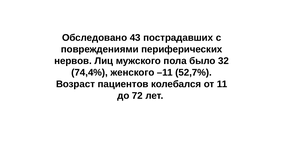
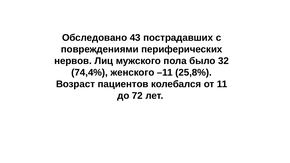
52,7%: 52,7% -> 25,8%
